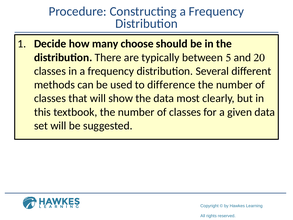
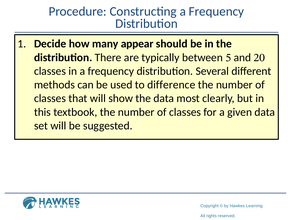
choose: choose -> appear
